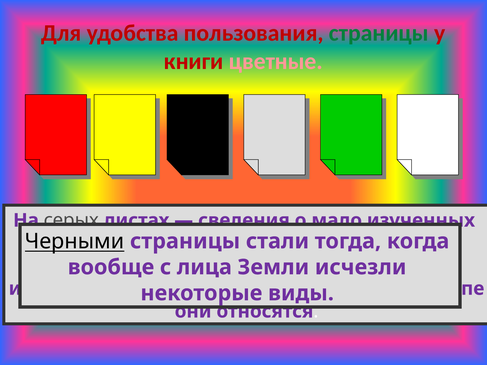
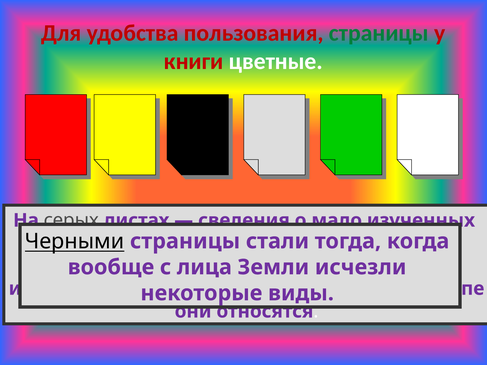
цветные colour: pink -> white
